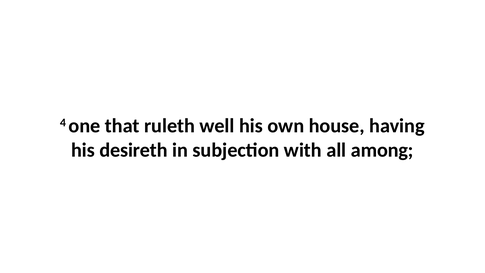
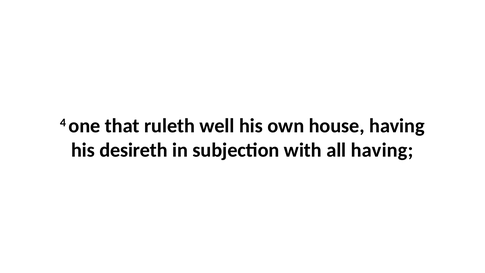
all among: among -> having
